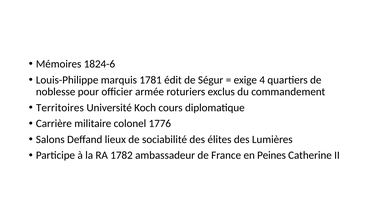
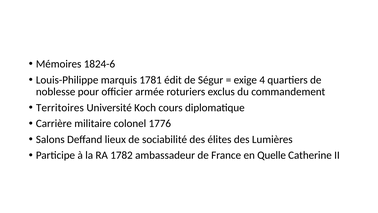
Peines: Peines -> Quelle
